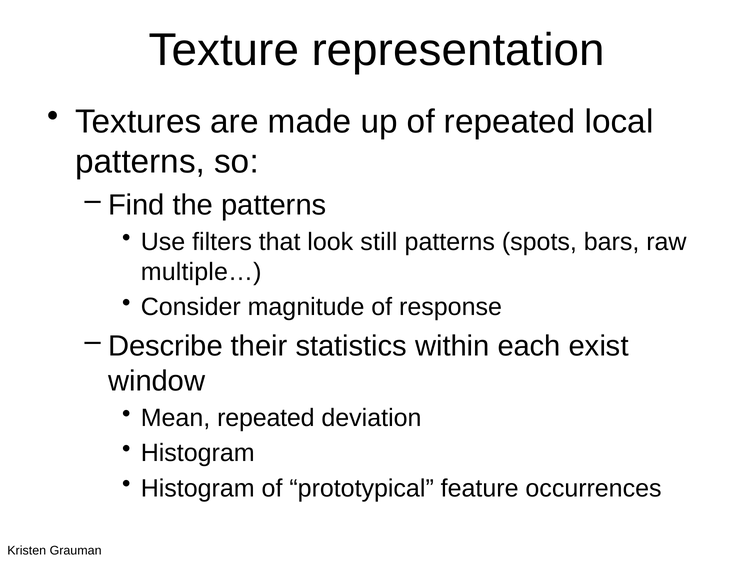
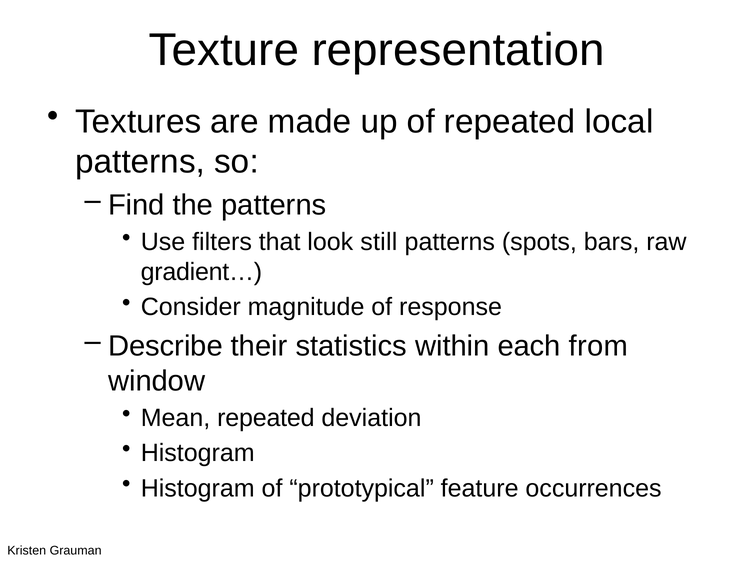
multiple…: multiple… -> gradient…
exist: exist -> from
